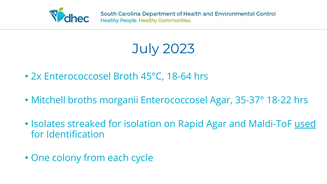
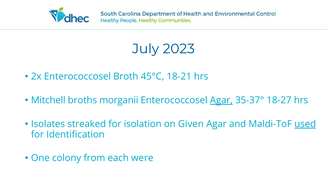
18-64: 18-64 -> 18-21
Agar at (221, 100) underline: none -> present
18-22: 18-22 -> 18-27
Rapid: Rapid -> Given
cycle: cycle -> were
